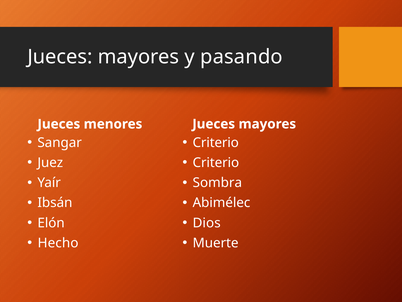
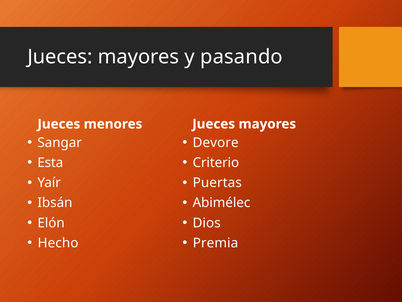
Criterio at (216, 142): Criterio -> Devore
Juez: Juez -> Esta
Sombra: Sombra -> Puertas
Muerte: Muerte -> Premia
